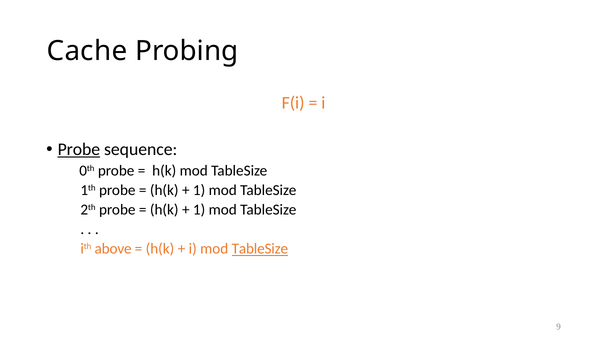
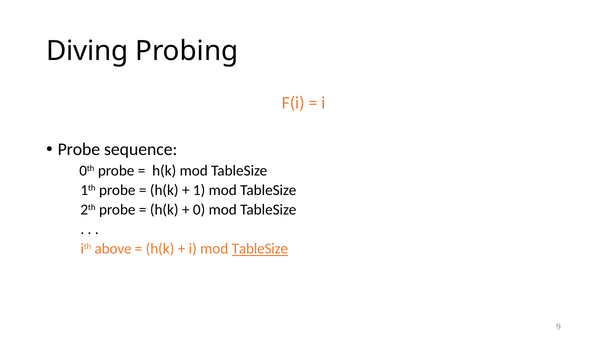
Cache: Cache -> Diving
Probe at (79, 149) underline: present -> none
1 at (199, 209): 1 -> 0
